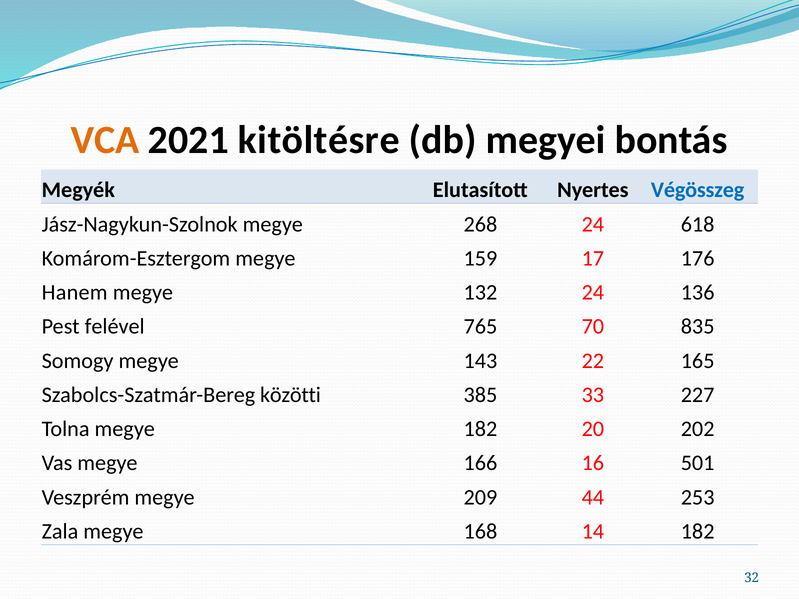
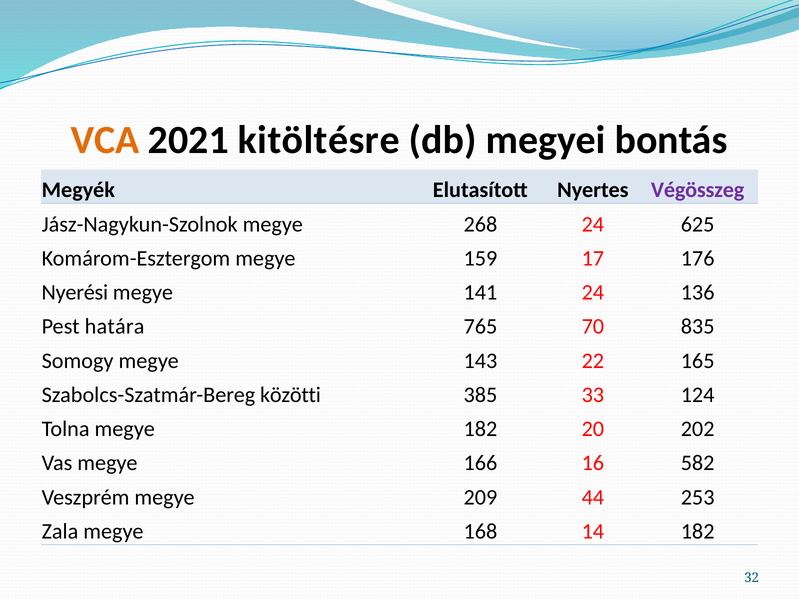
Végösszeg colour: blue -> purple
618: 618 -> 625
Hanem: Hanem -> Nyerési
132: 132 -> 141
felével: felével -> határa
227: 227 -> 124
501: 501 -> 582
